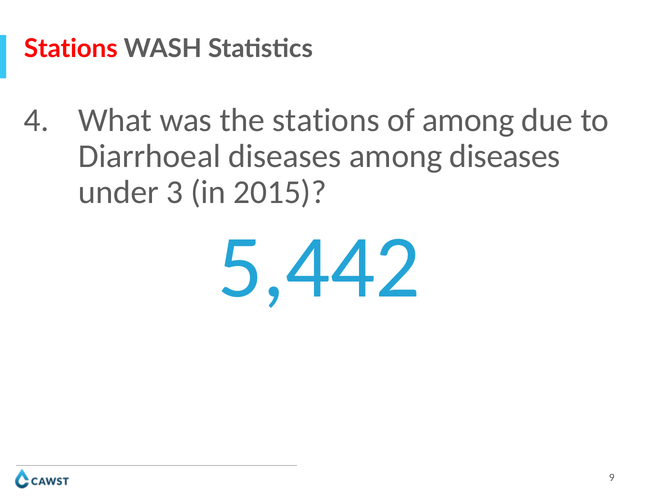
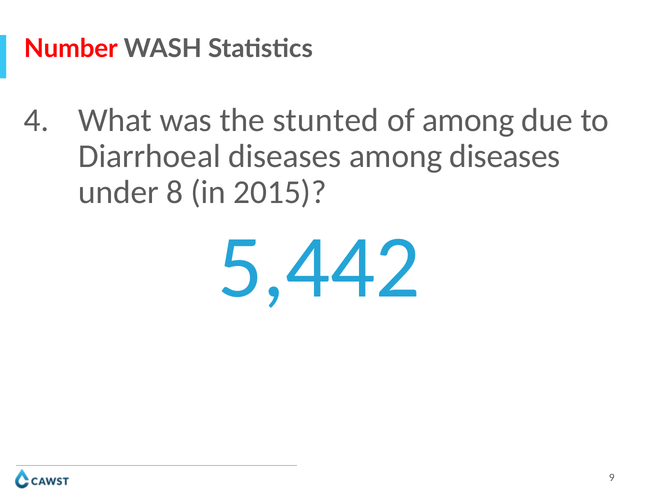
Stations at (71, 49): Stations -> Number
the stations: stations -> stunted
3: 3 -> 8
